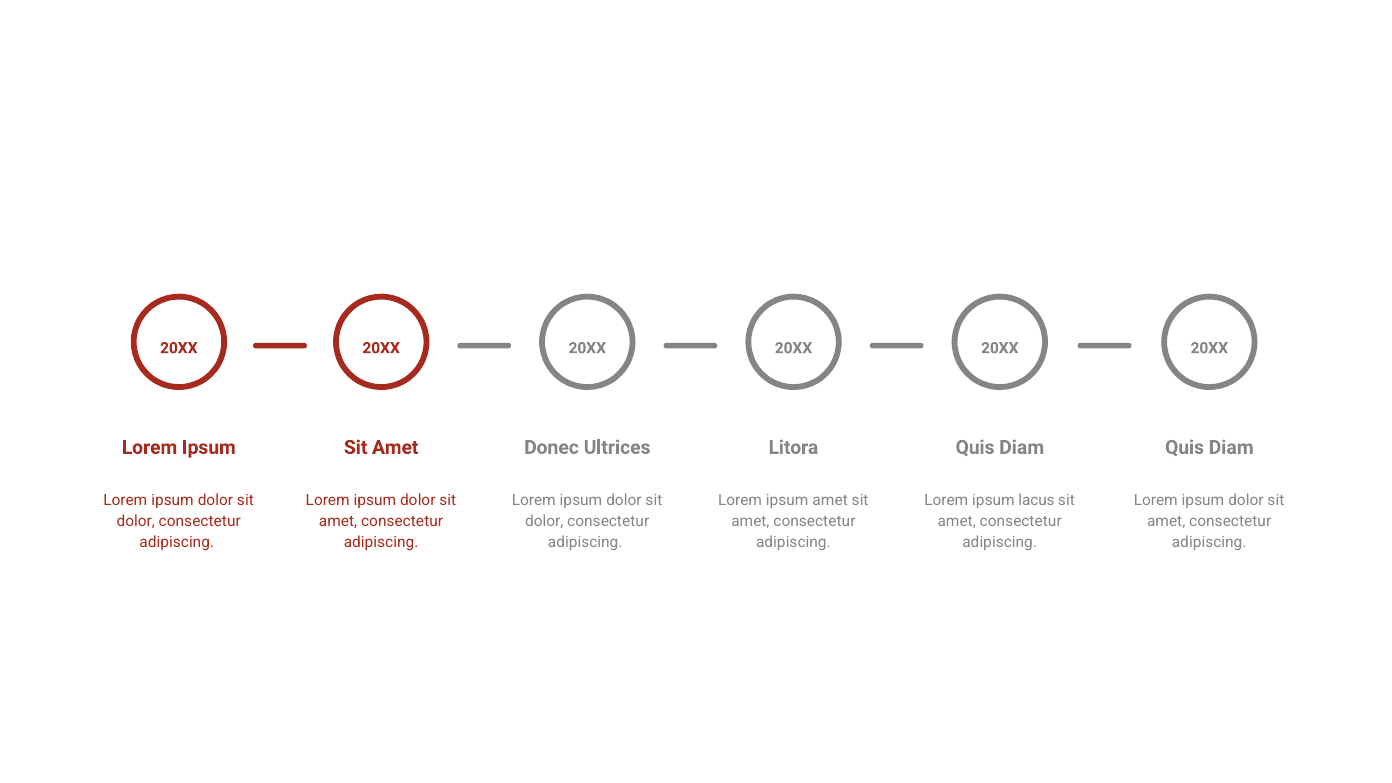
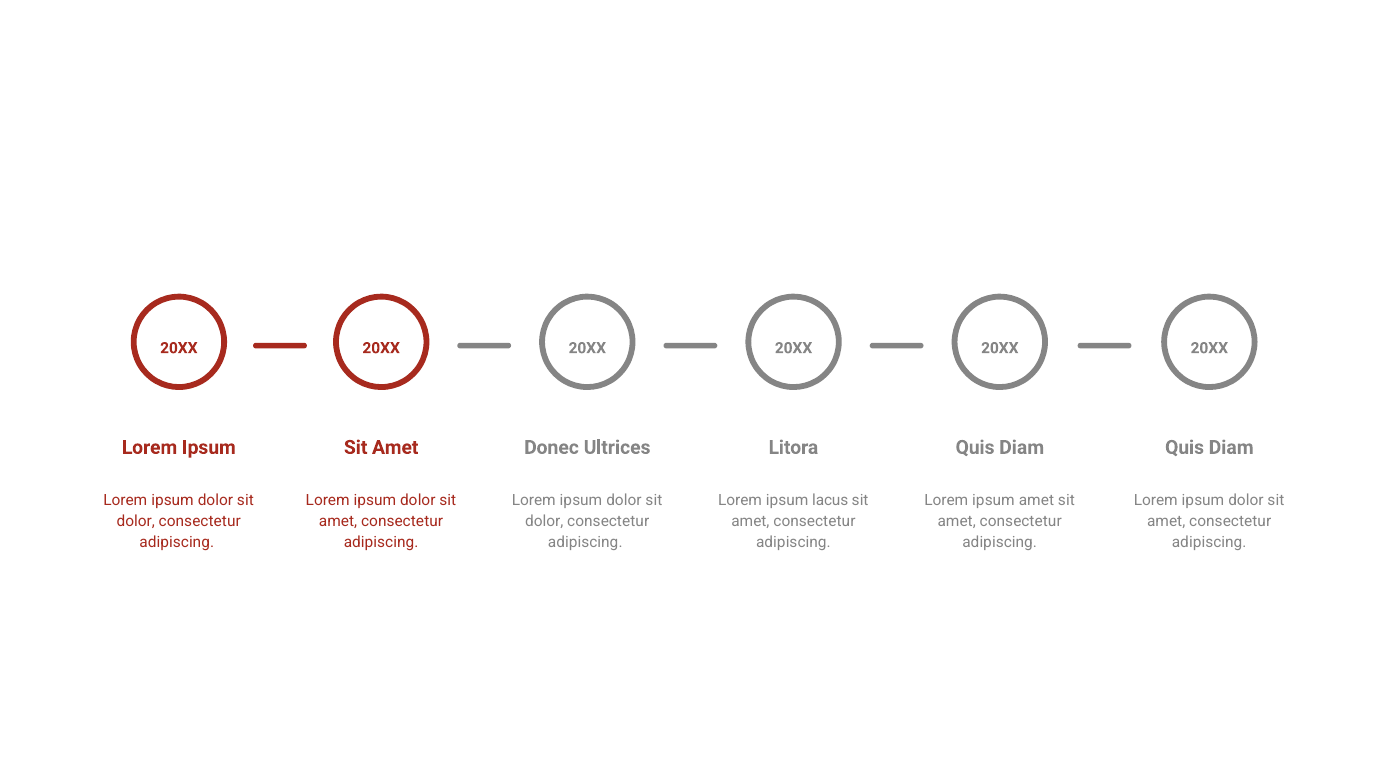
ipsum amet: amet -> lacus
ipsum lacus: lacus -> amet
